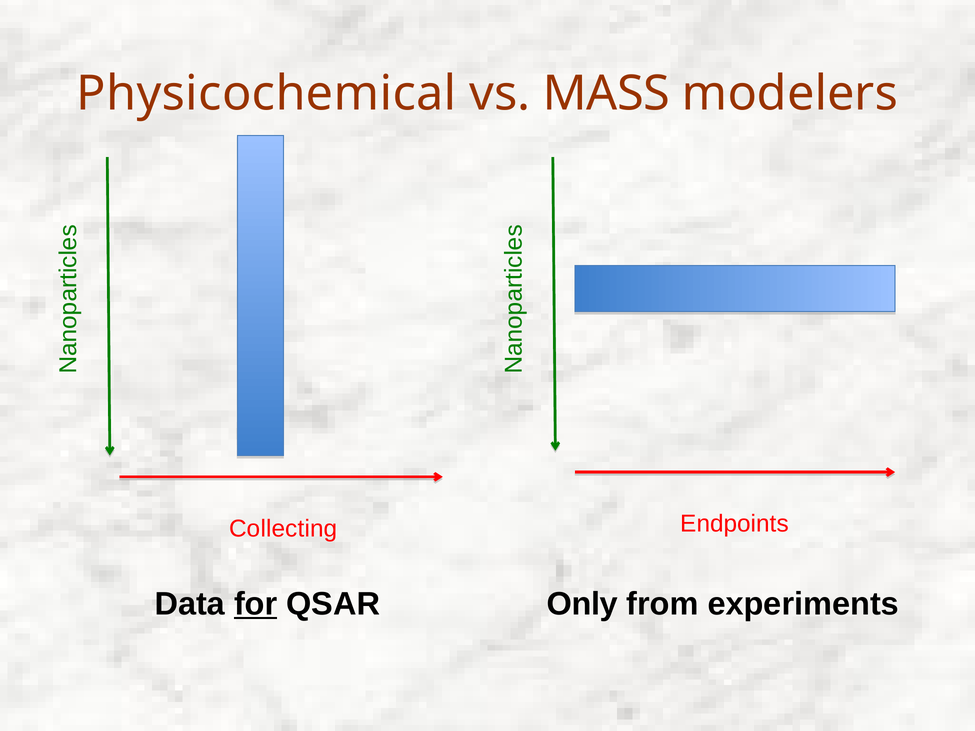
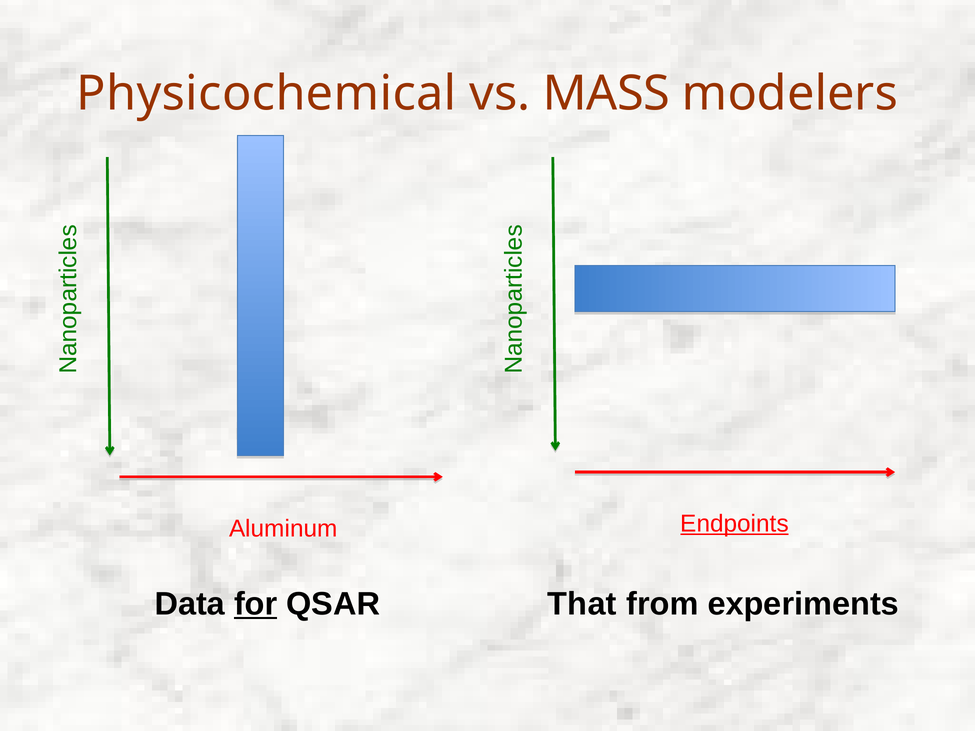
Endpoints underline: none -> present
Collecting: Collecting -> Aluminum
Only: Only -> That
